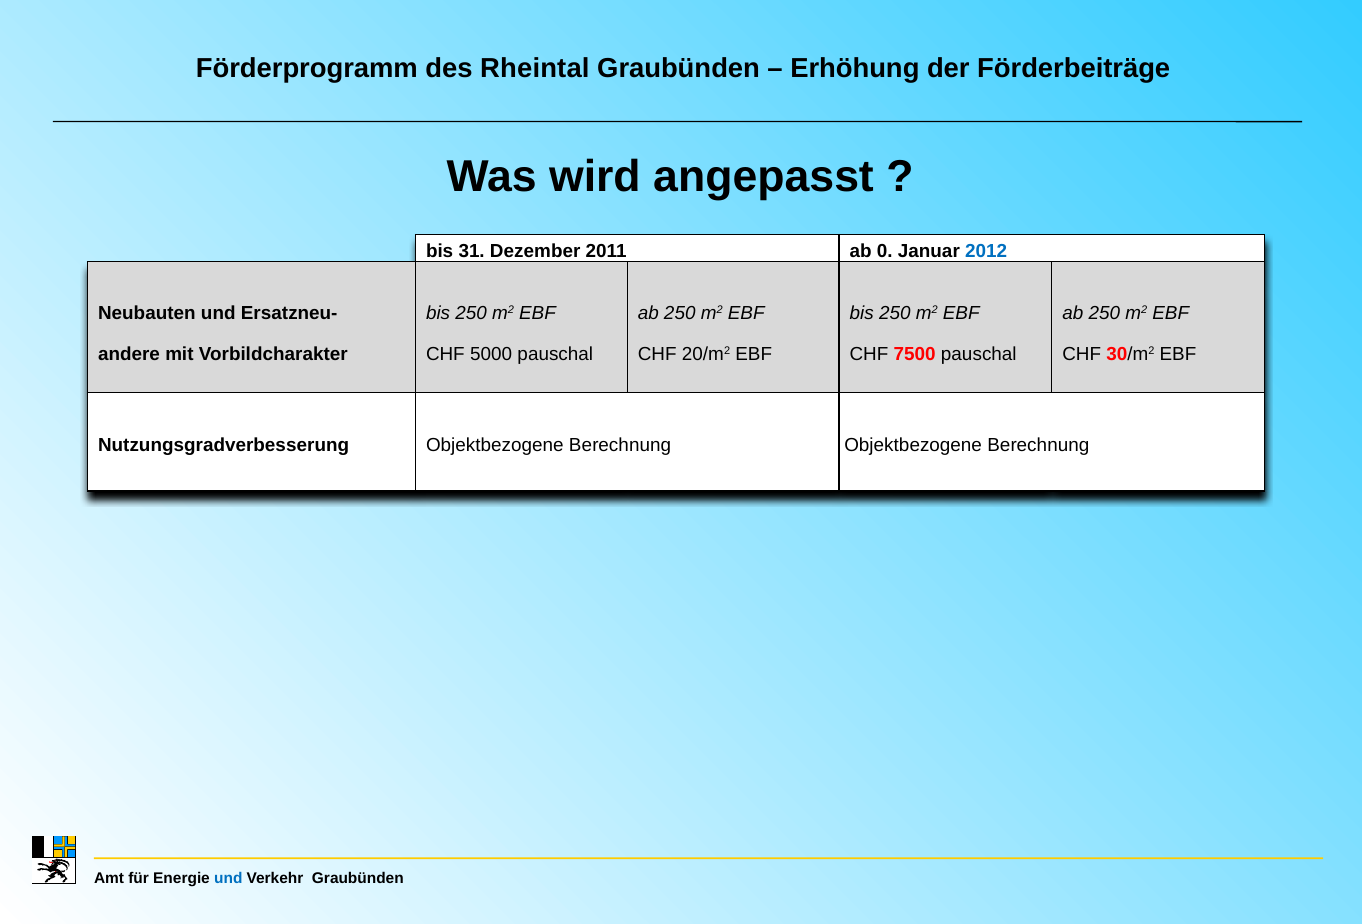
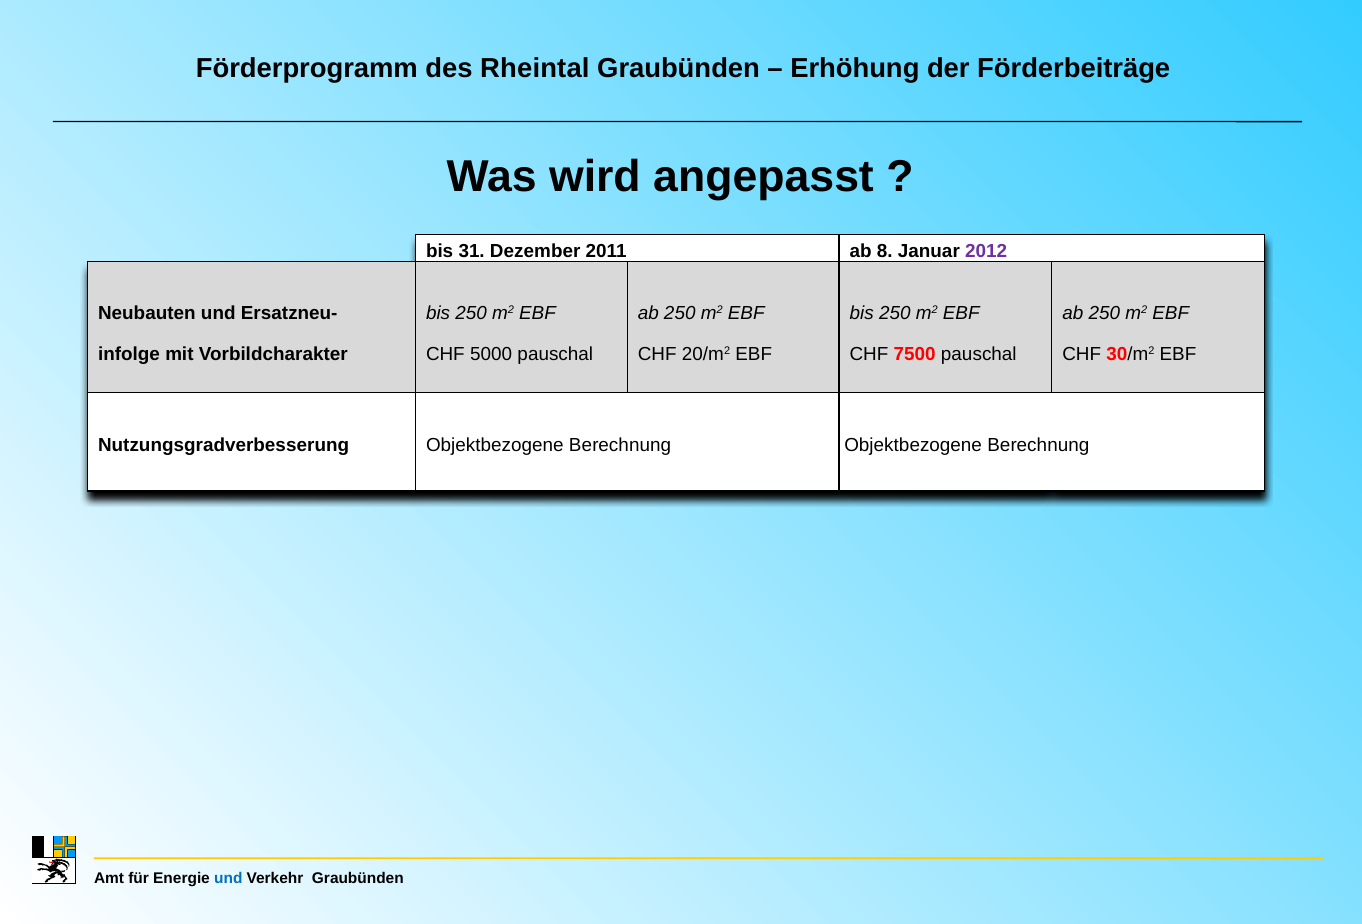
0: 0 -> 8
2012 colour: blue -> purple
andere: andere -> infolge
